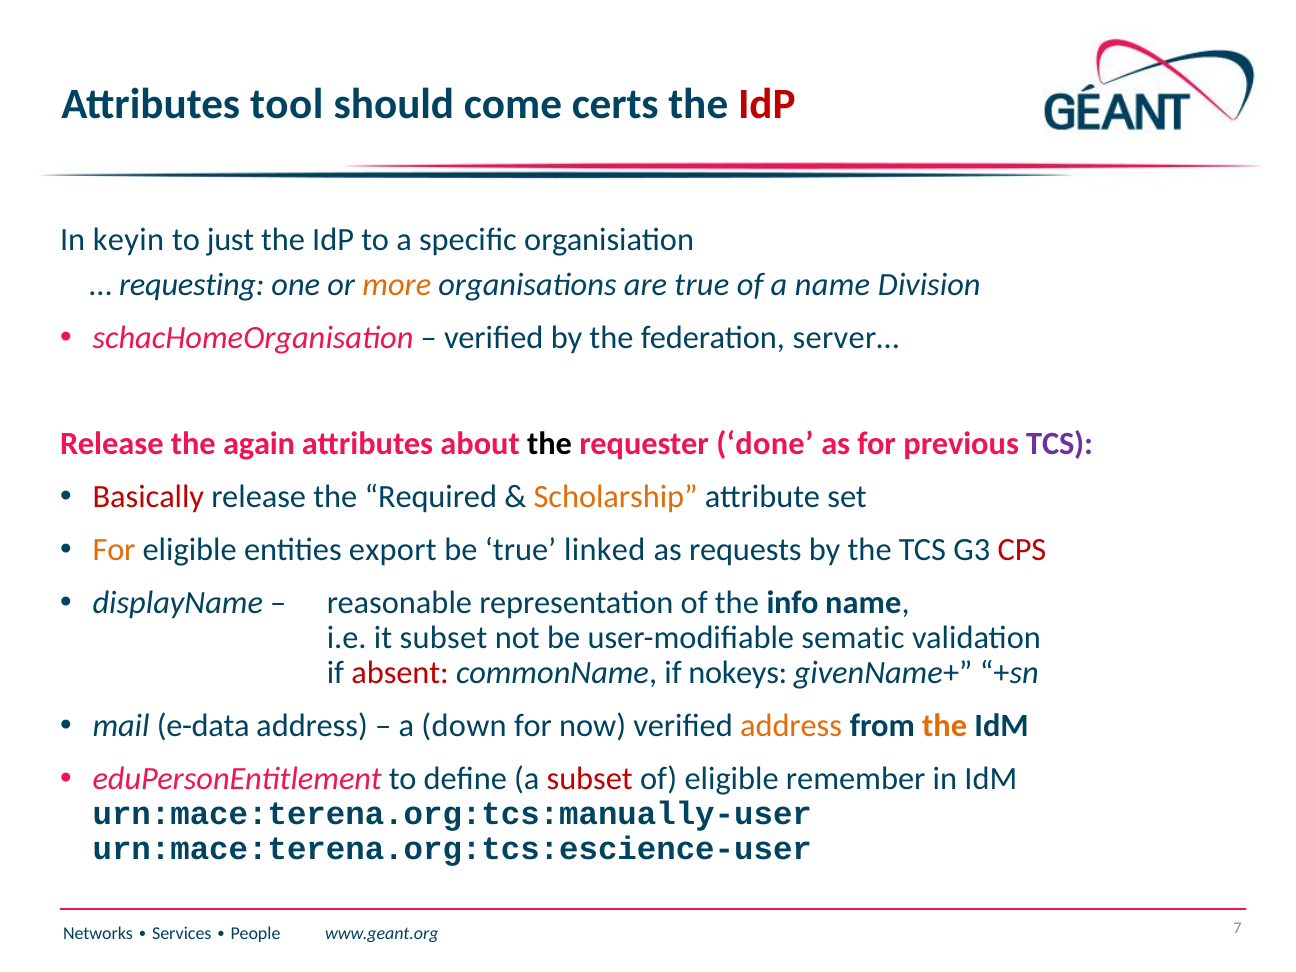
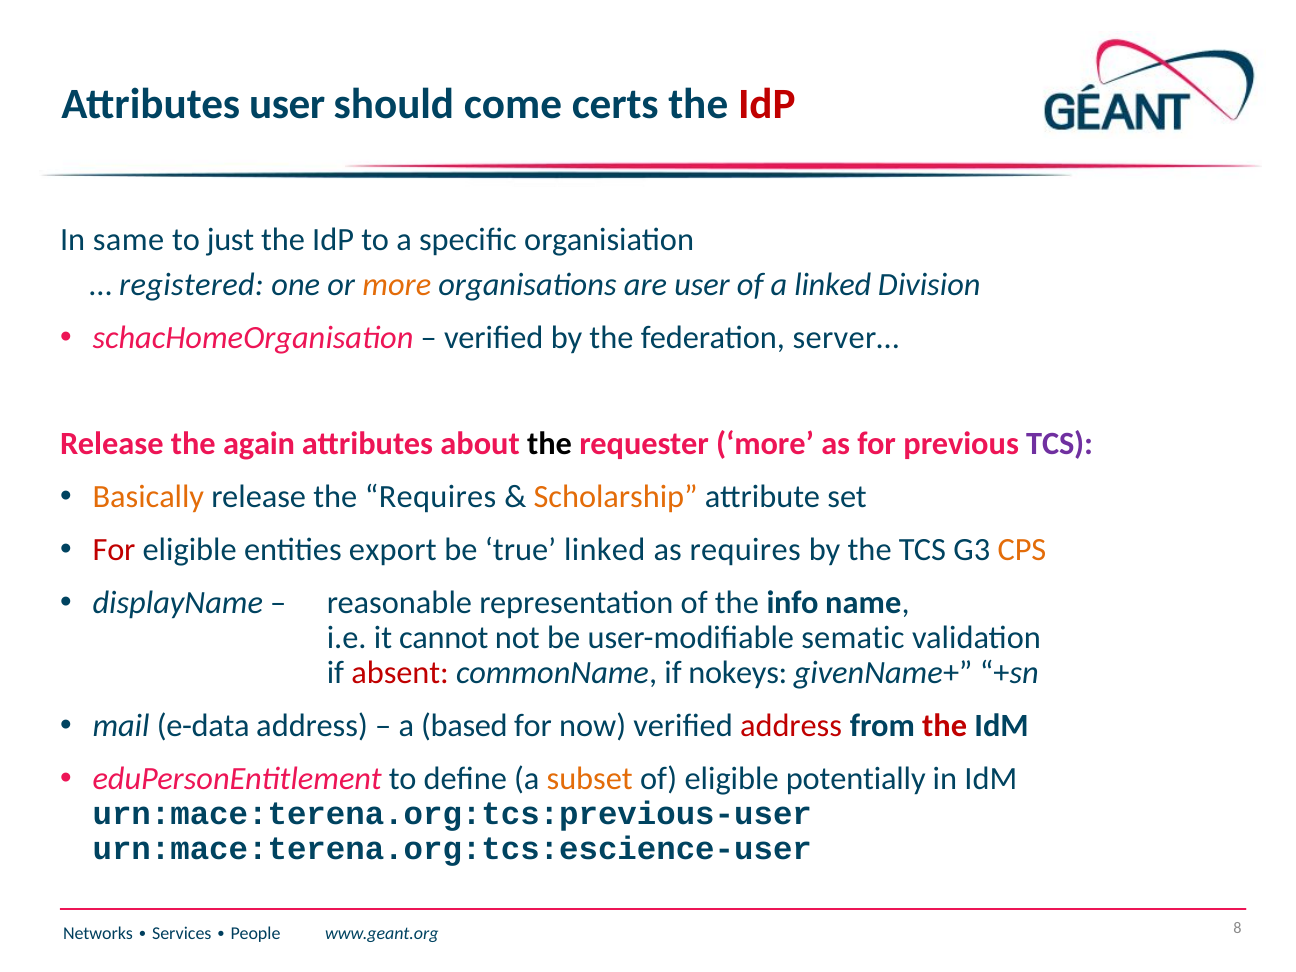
Attributes tool: tool -> user
keyin: keyin -> same
requesting: requesting -> registered
are true: true -> user
a name: name -> linked
requester done: done -> more
Basically colour: red -> orange
the Required: Required -> Requires
For at (114, 549) colour: orange -> red
as requests: requests -> requires
CPS colour: red -> orange
it subset: subset -> cannot
down: down -> based
address at (791, 726) colour: orange -> red
the at (945, 726) colour: orange -> red
subset at (590, 779) colour: red -> orange
remember: remember -> potentially
urn:mace:terena.org:tcs:manually-user: urn:mace:terena.org:tcs:manually-user -> urn:mace:terena.org:tcs:previous-user
7: 7 -> 8
